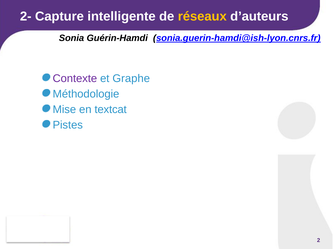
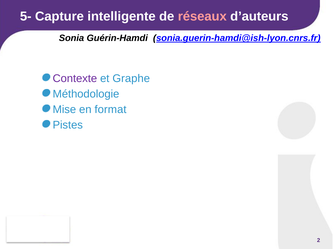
2-: 2- -> 5-
réseaux colour: yellow -> pink
textcat: textcat -> format
